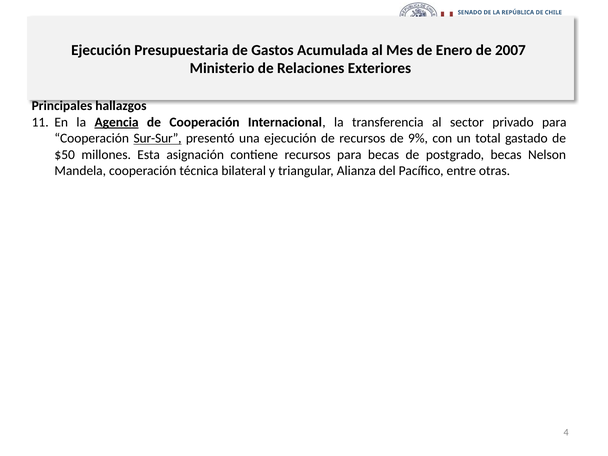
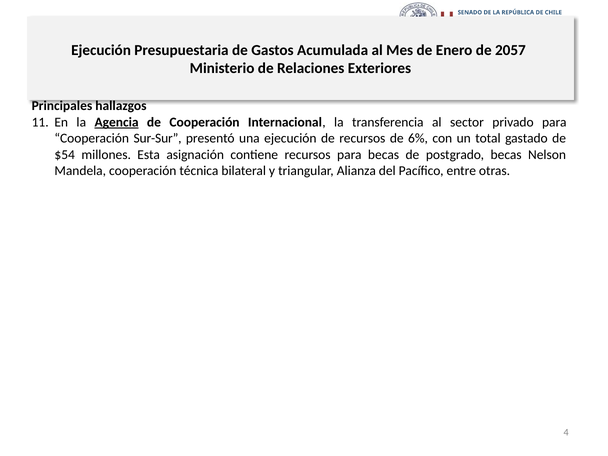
2007: 2007 -> 2057
Sur-Sur underline: present -> none
9%: 9% -> 6%
$50: $50 -> $54
